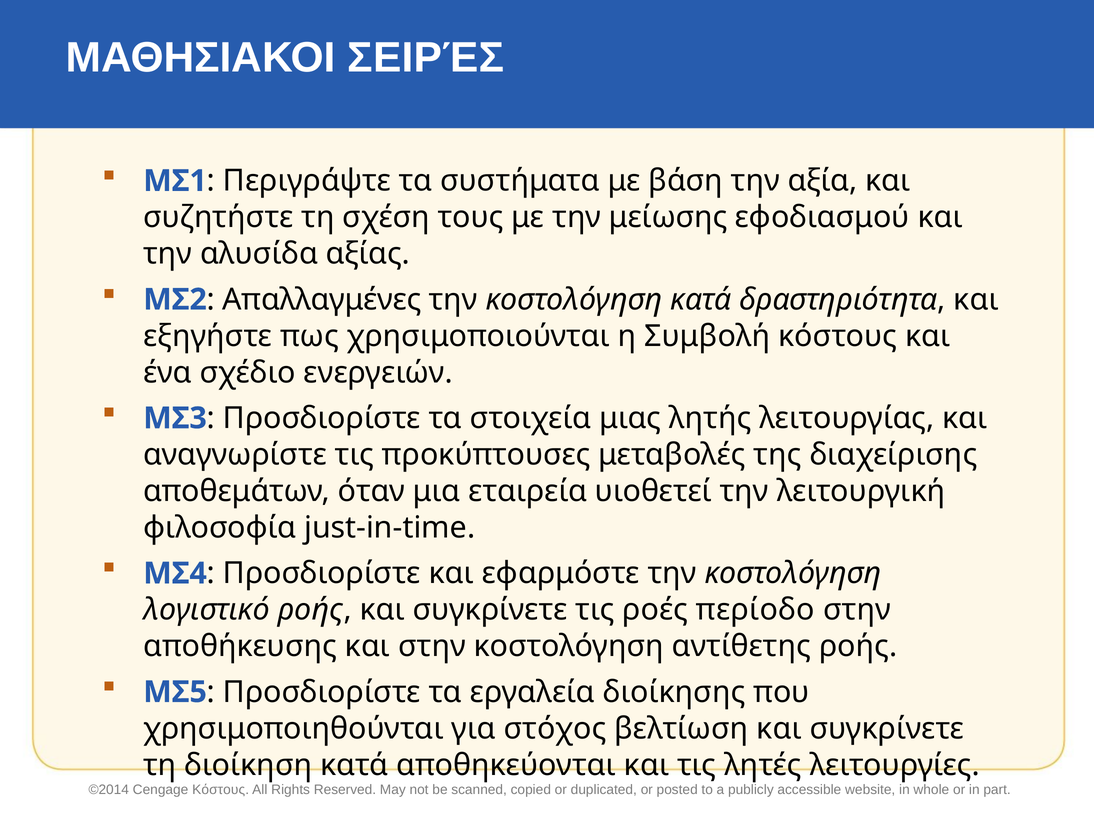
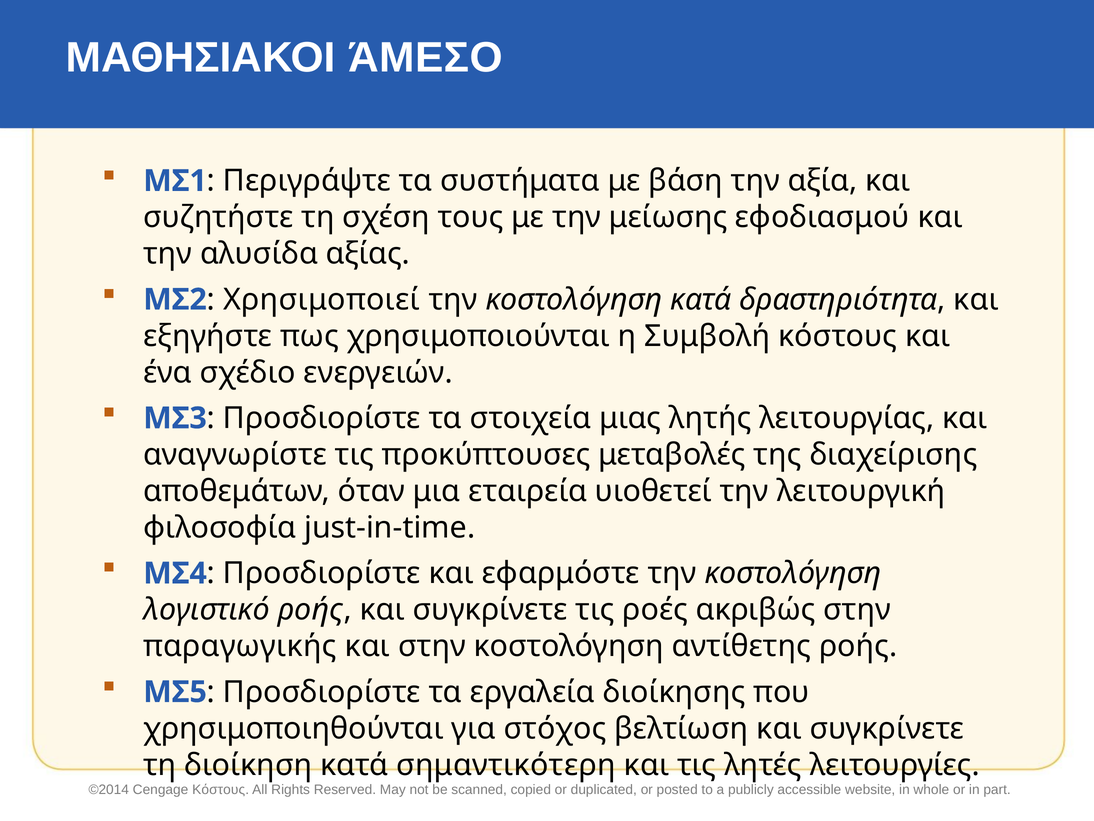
ΣΕΙΡΈΣ: ΣΕΙΡΈΣ -> ΆΜΕΣΟ
Απαλλαγμένες: Απαλλαγμένες -> Χρησιμοποιεί
περίοδο: περίοδο -> ακριβώς
αποθήκευσης: αποθήκευσης -> παραγωγικής
αποθηκεύονται: αποθηκεύονται -> σημαντικότερη
